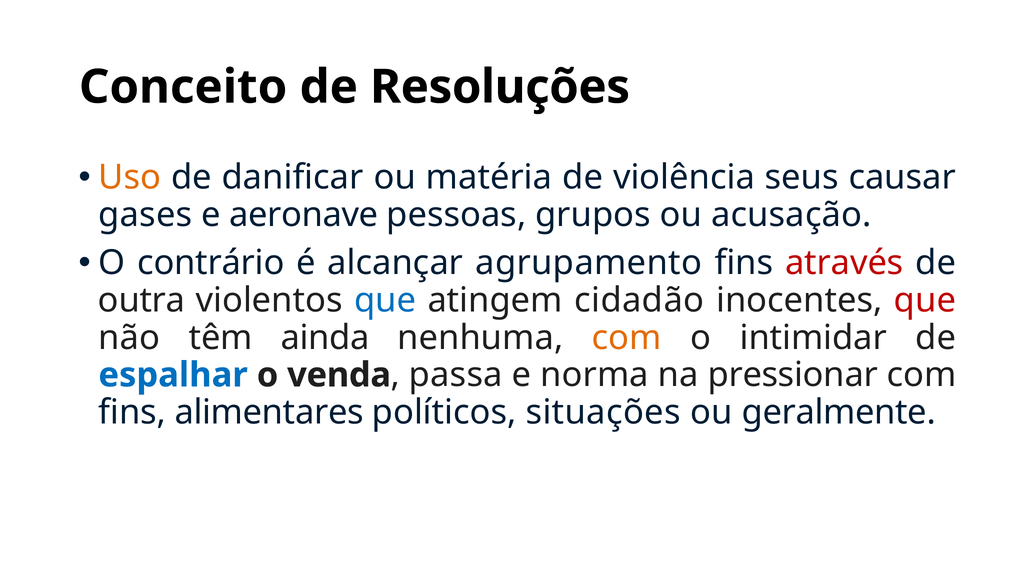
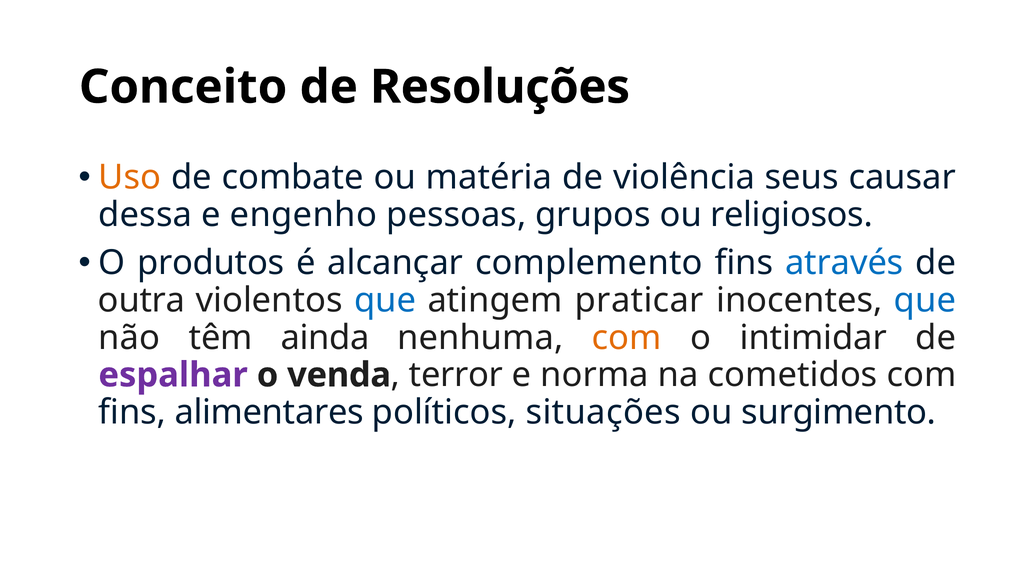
danificar: danificar -> combate
gases: gases -> dessa
aeronave: aeronave -> engenho
acusação: acusação -> religiosos
contrário: contrário -> produtos
agrupamento: agrupamento -> complemento
através colour: red -> blue
cidadão: cidadão -> praticar
que at (925, 300) colour: red -> blue
espalhar colour: blue -> purple
passa: passa -> terror
pressionar: pressionar -> cometidos
geralmente: geralmente -> surgimento
